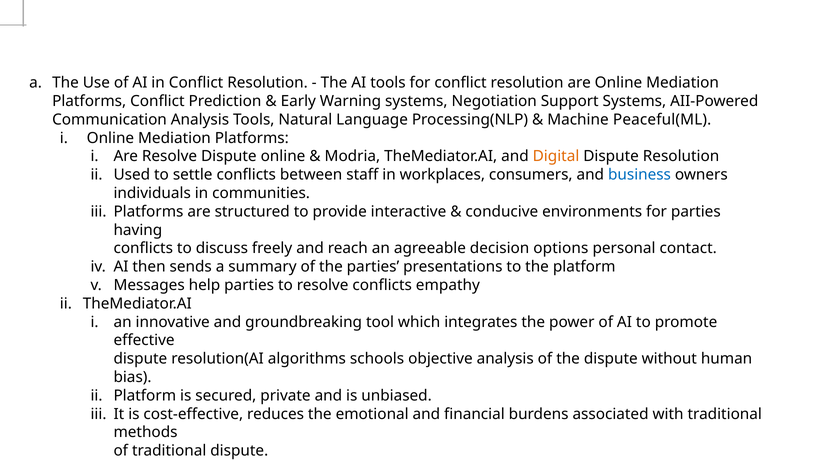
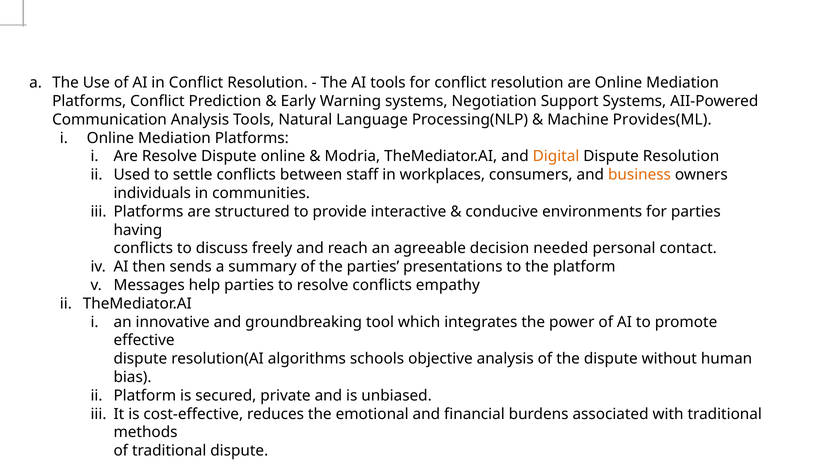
Peaceful(ML: Peaceful(ML -> Provides(ML
business colour: blue -> orange
options: options -> needed
